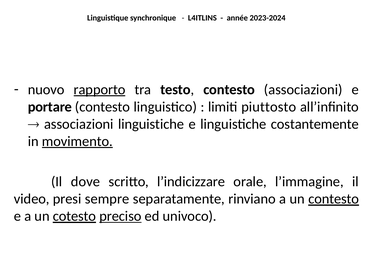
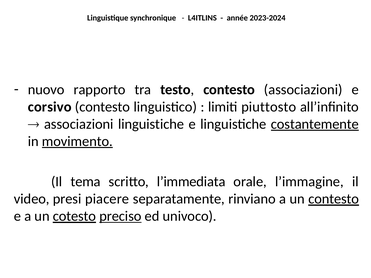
rapporto underline: present -> none
portare: portare -> corsivo
costantemente underline: none -> present
dove: dove -> tema
l’indicizzare: l’indicizzare -> l’immediata
sempre: sempre -> piacere
